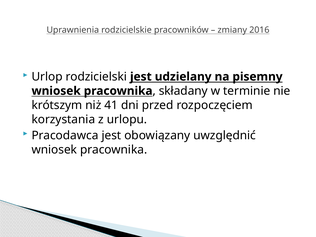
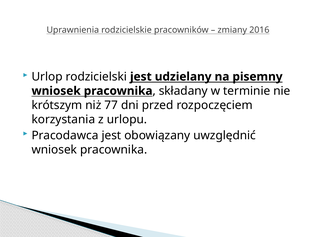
41: 41 -> 77
